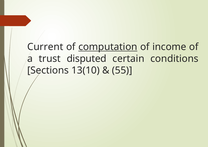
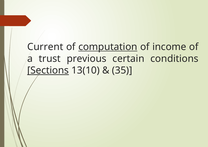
disputed: disputed -> previous
Sections underline: none -> present
55: 55 -> 35
